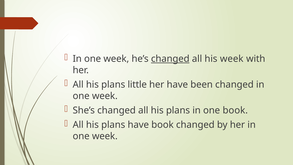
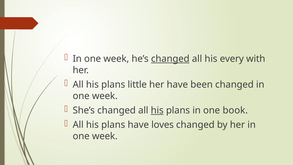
his week: week -> every
his at (157, 110) underline: none -> present
have book: book -> loves
